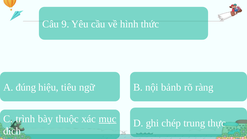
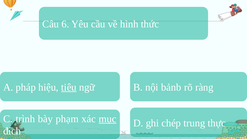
9: 9 -> 6
đúng: đúng -> pháp
tiêu underline: none -> present
thuộc: thuộc -> phạm
